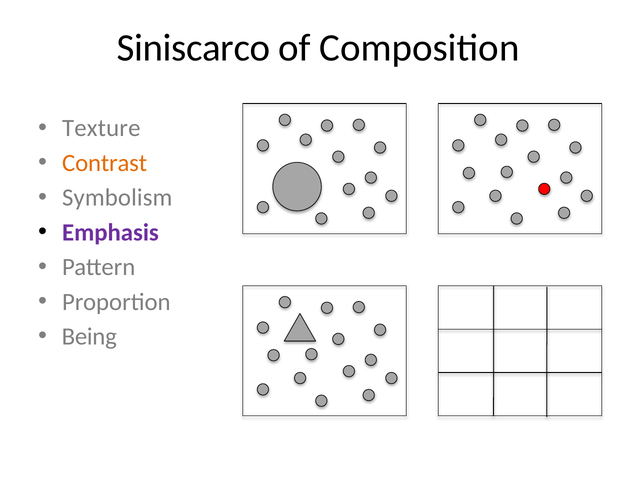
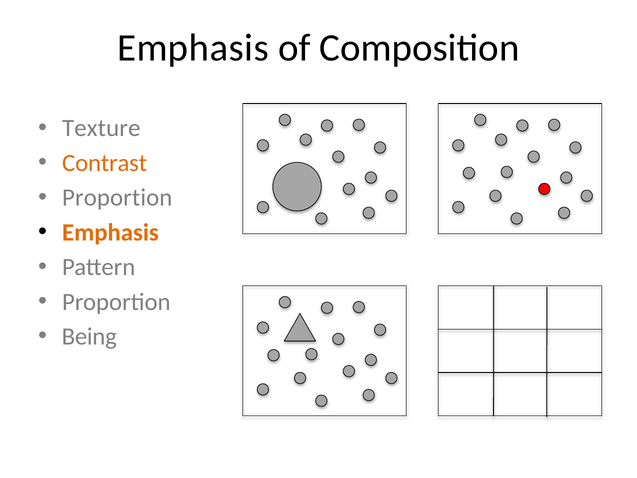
Siniscarco at (193, 48): Siniscarco -> Emphasis
Symbolism at (117, 198): Symbolism -> Proportion
Emphasis at (110, 232) colour: purple -> orange
